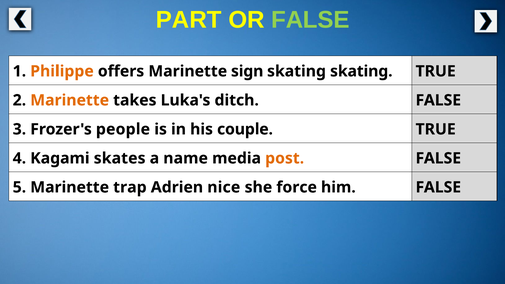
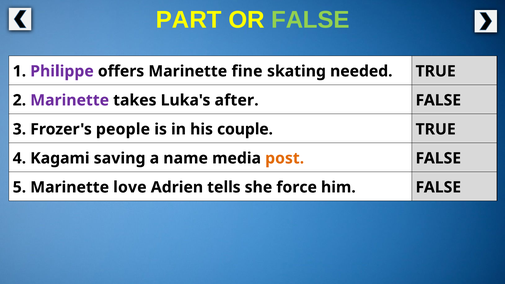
Philippe colour: orange -> purple
sign: sign -> fine
skating skating: skating -> needed
Marinette at (70, 100) colour: orange -> purple
ditch: ditch -> after
skates: skates -> saving
trap: trap -> love
nice: nice -> tells
